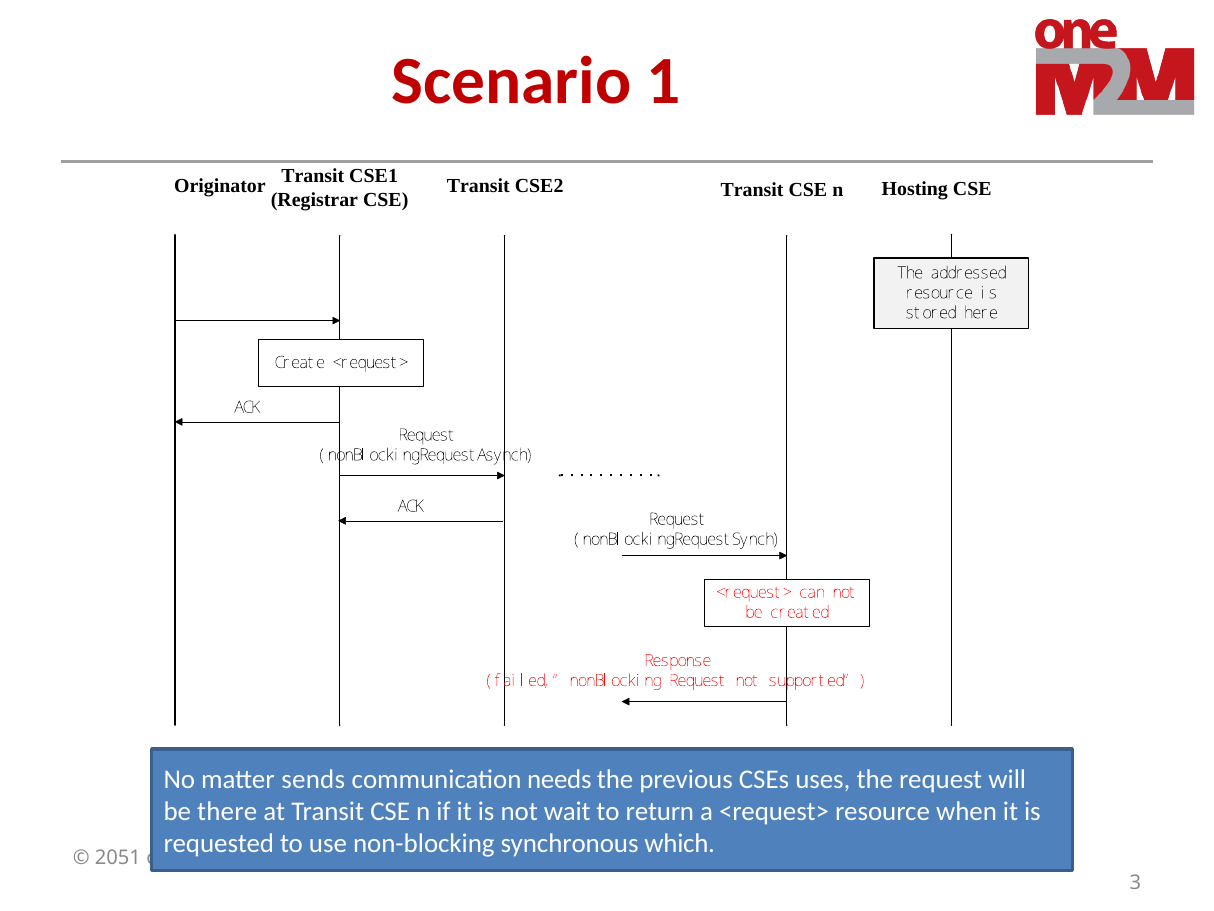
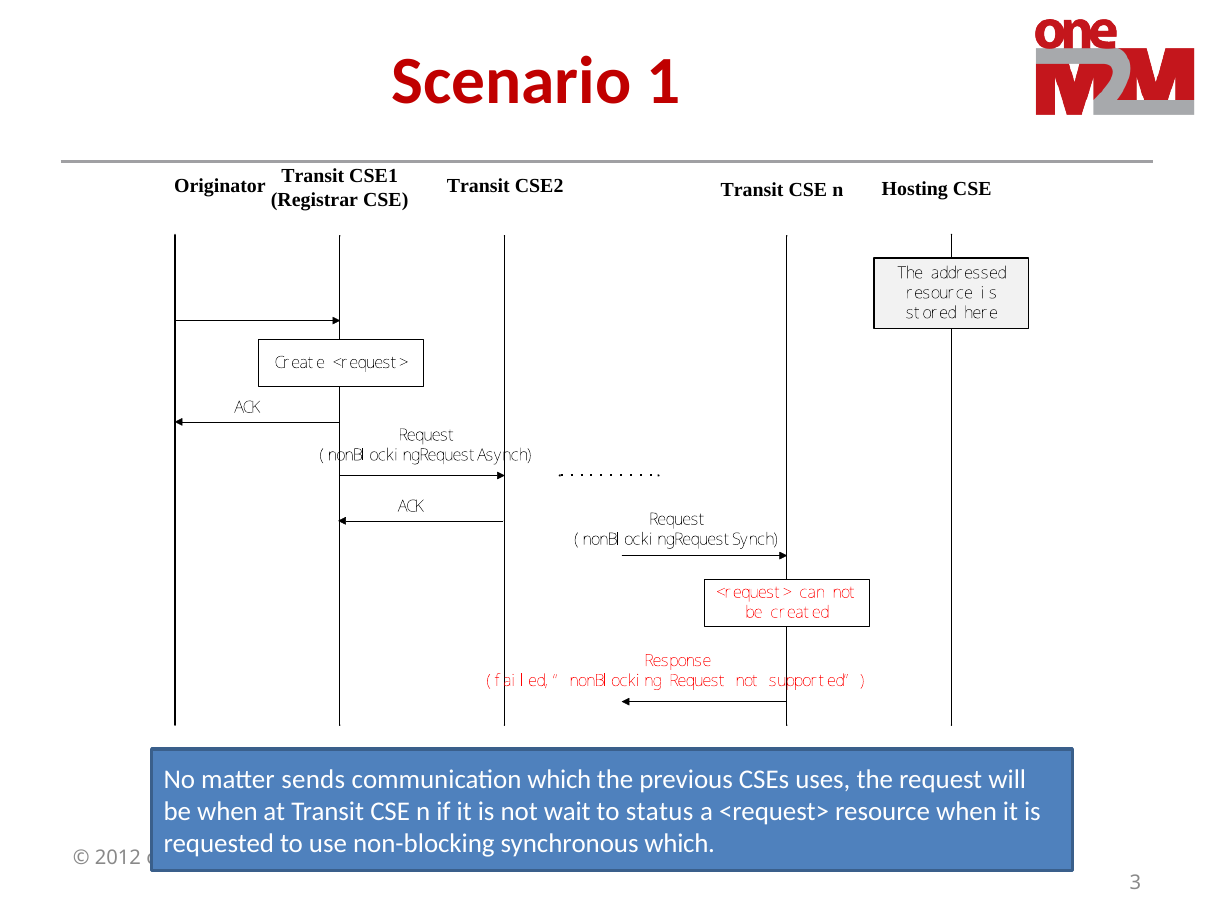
communication needs: needs -> which
be there: there -> when
return: return -> status
2051: 2051 -> 2012
